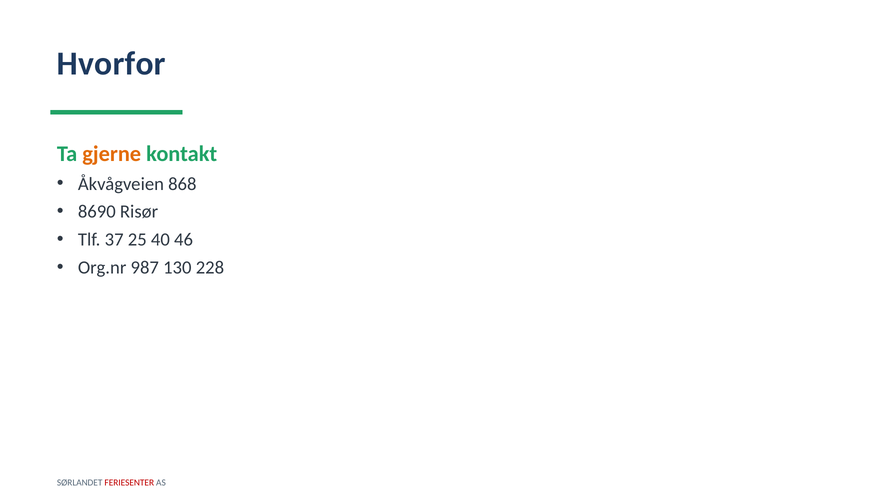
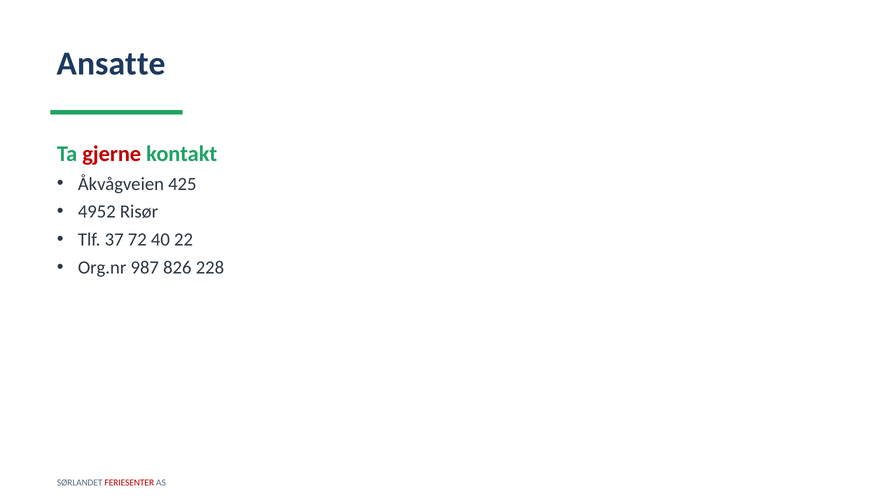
Hvorfor: Hvorfor -> Ansatte
gjerne colour: orange -> red
868: 868 -> 425
8690: 8690 -> 4952
25: 25 -> 72
46: 46 -> 22
130: 130 -> 826
